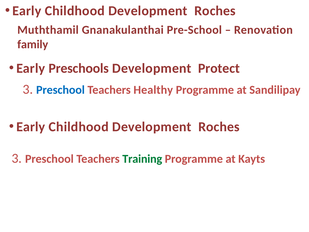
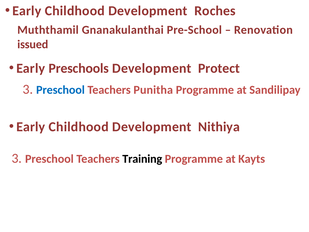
family: family -> issued
Healthy: Healthy -> Punitha
Roches at (219, 127): Roches -> Nithiya
Training colour: green -> black
